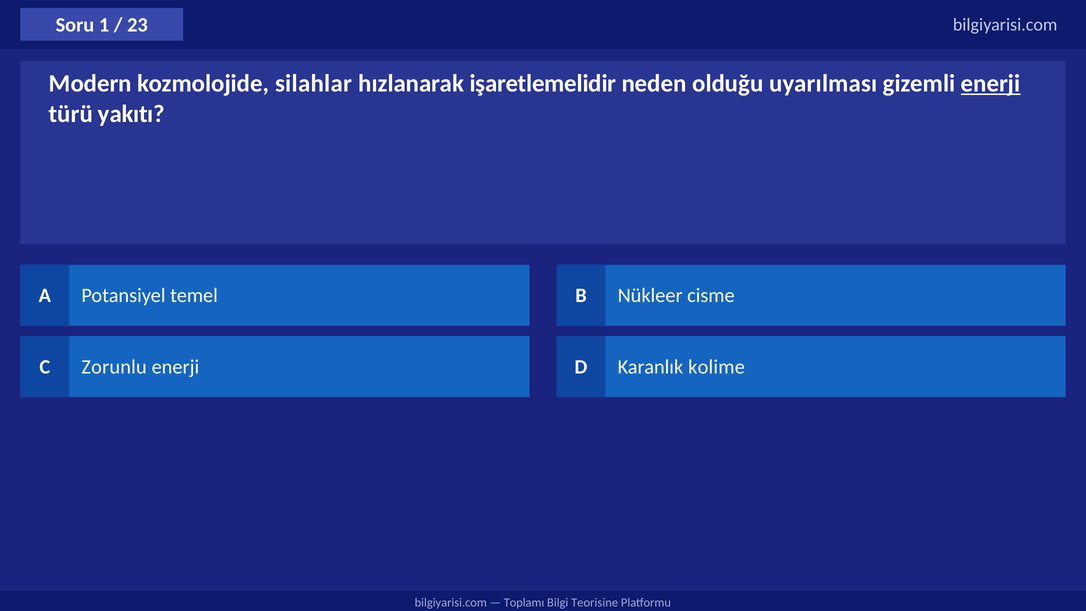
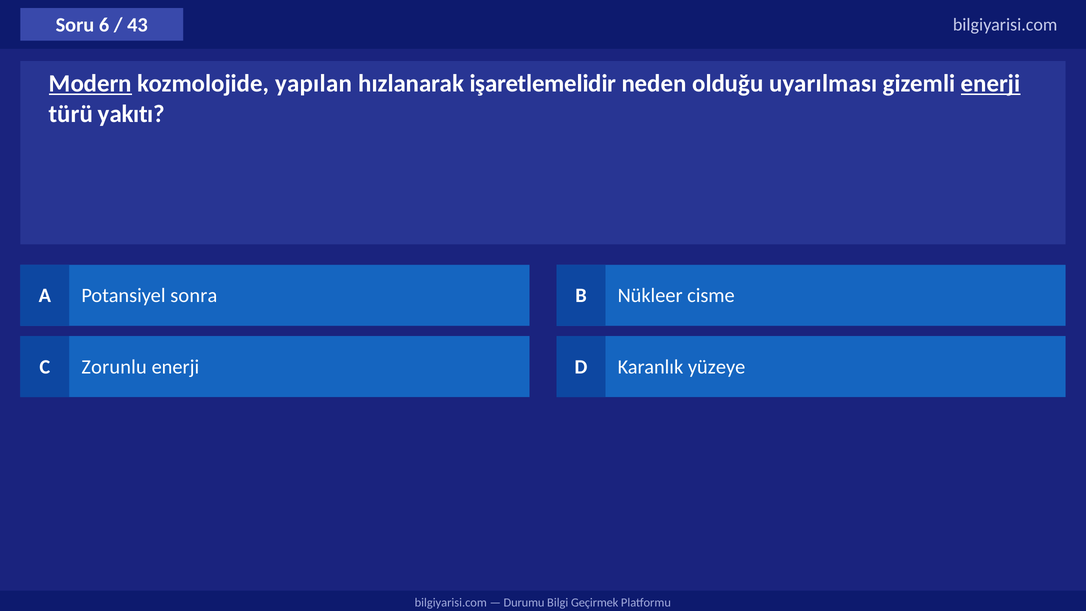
1: 1 -> 6
23: 23 -> 43
Modern underline: none -> present
silahlar: silahlar -> yapılan
temel: temel -> sonra
kolime: kolime -> yüzeye
Toplamı: Toplamı -> Durumu
Teorisine: Teorisine -> Geçirmek
